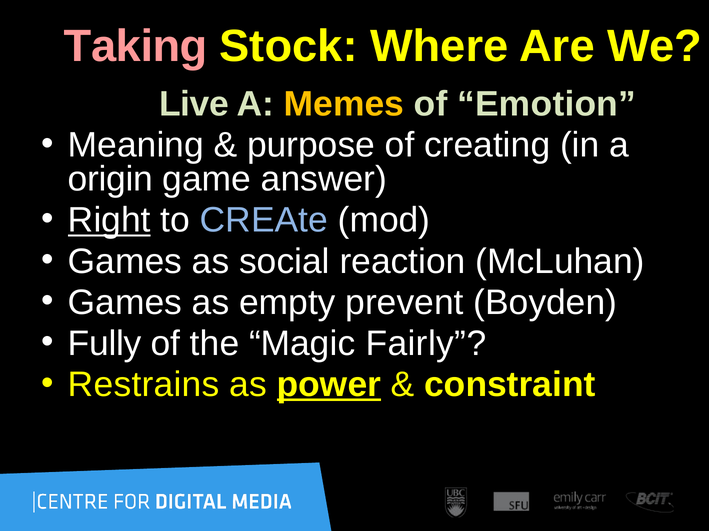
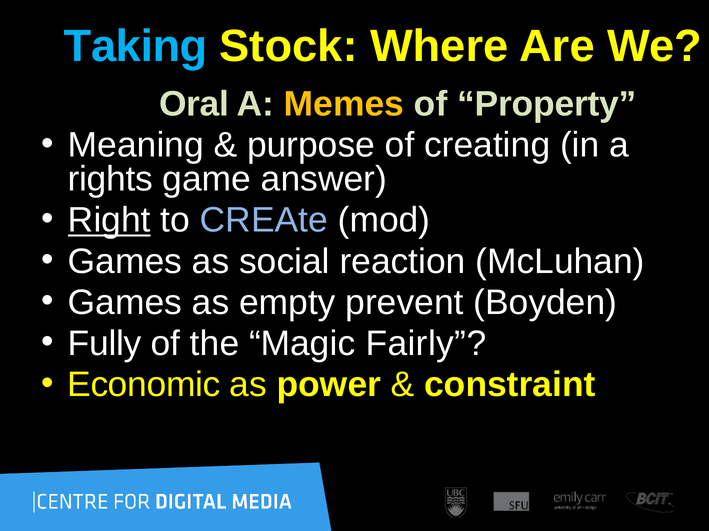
Taking colour: pink -> light blue
Live: Live -> Oral
Emotion: Emotion -> Property
origin: origin -> rights
Restrains: Restrains -> Economic
power underline: present -> none
